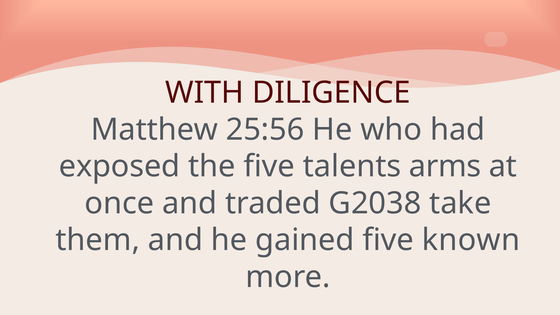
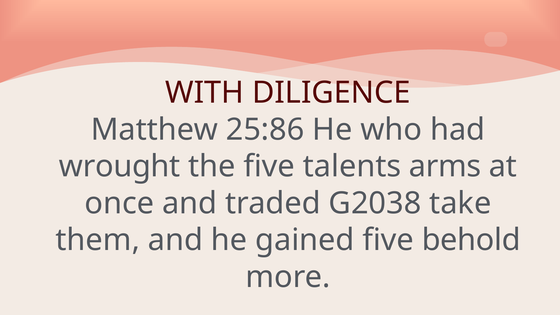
25:56: 25:56 -> 25:86
exposed: exposed -> wrought
known: known -> behold
